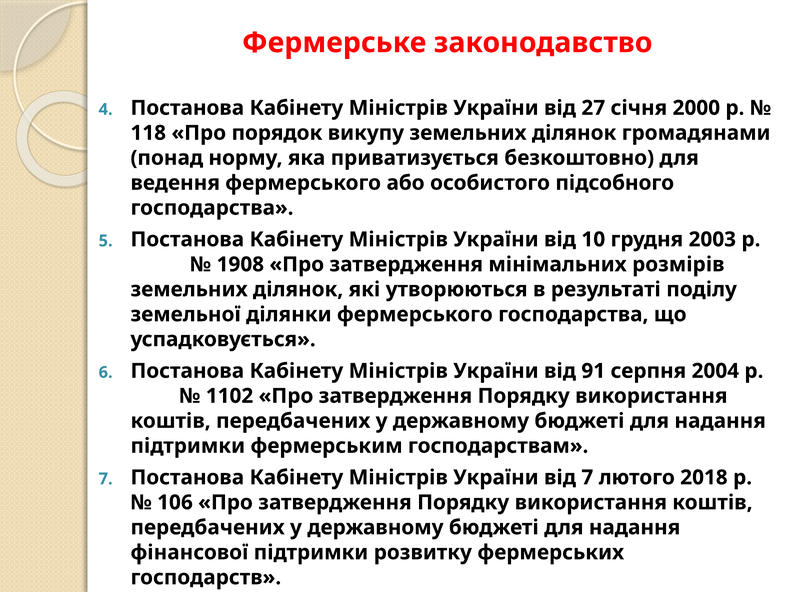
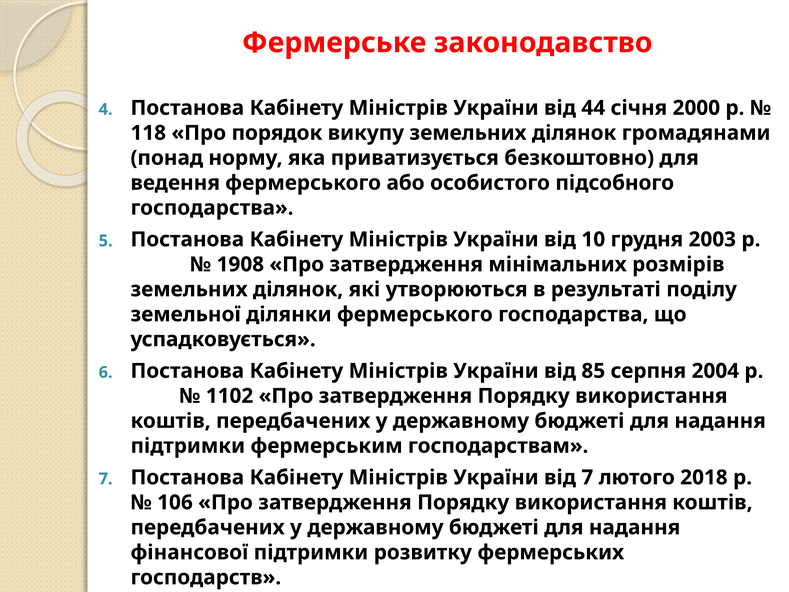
27: 27 -> 44
91: 91 -> 85
